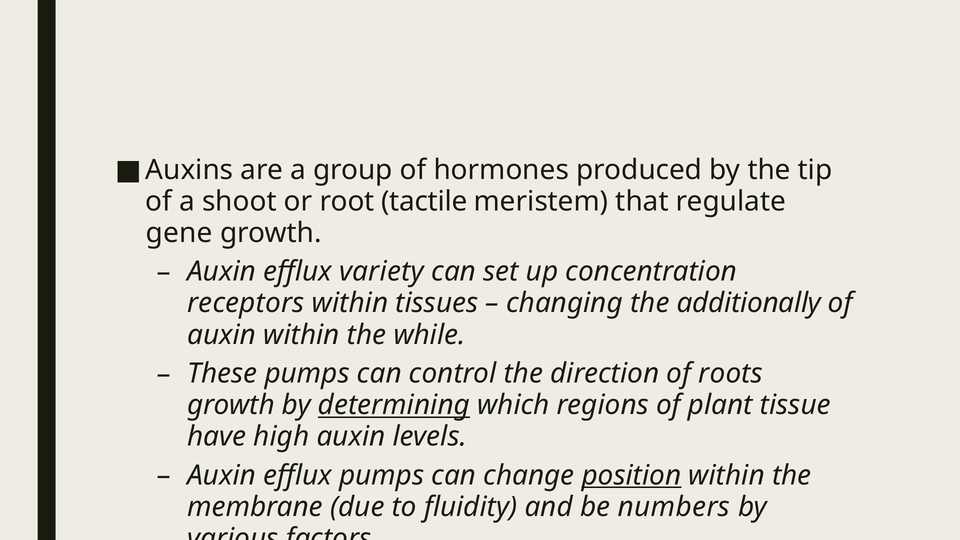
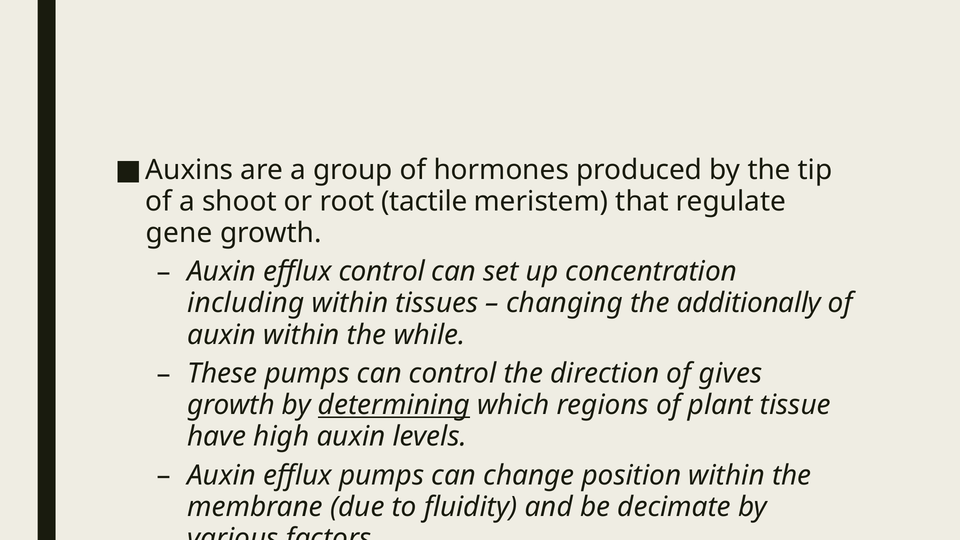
efflux variety: variety -> control
receptors: receptors -> including
roots: roots -> gives
position underline: present -> none
numbers: numbers -> decimate
